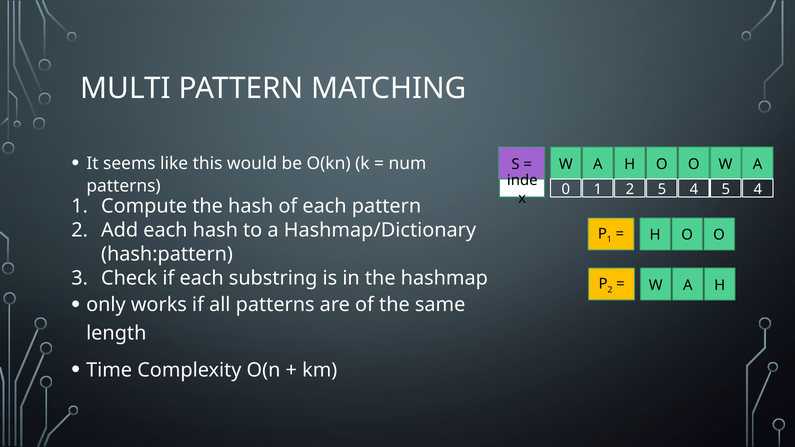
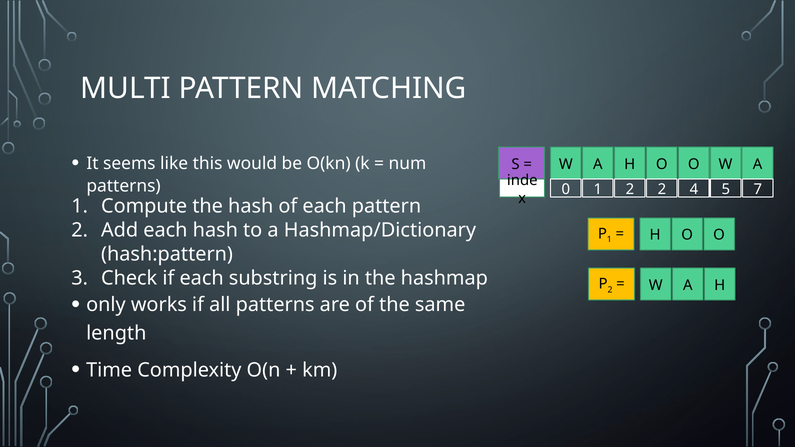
2 5: 5 -> 2
4 5 4: 4 -> 7
